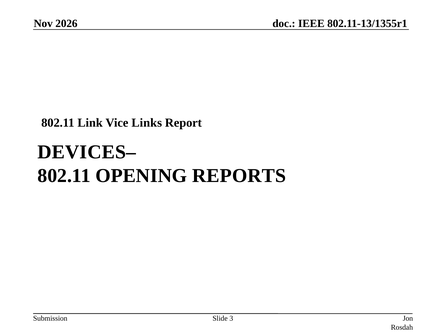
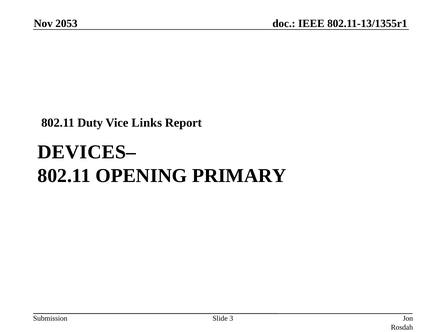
2026: 2026 -> 2053
Link: Link -> Duty
REPORTS: REPORTS -> PRIMARY
